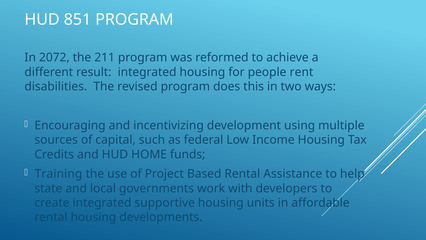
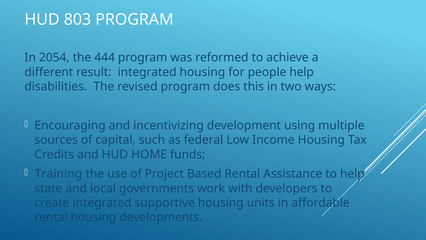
851: 851 -> 803
2072: 2072 -> 2054
211: 211 -> 444
people rent: rent -> help
